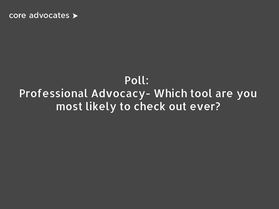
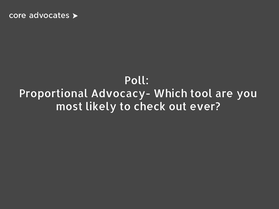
Professional: Professional -> Proportional
